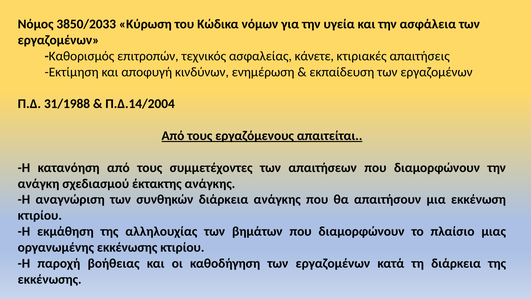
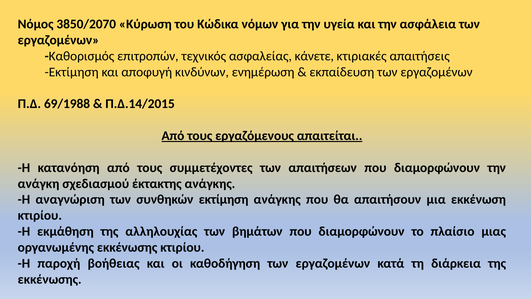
3850/2033: 3850/2033 -> 3850/2070
31/1988: 31/1988 -> 69/1988
Π.Δ.14/2004: Π.Δ.14/2004 -> Π.Δ.14/2015
συνθηκών διάρκεια: διάρκεια -> εκτίμηση
